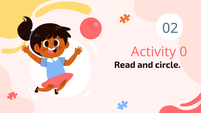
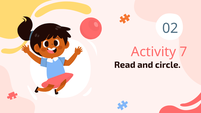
0: 0 -> 7
